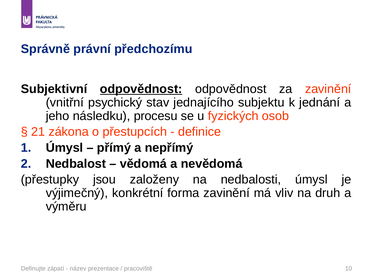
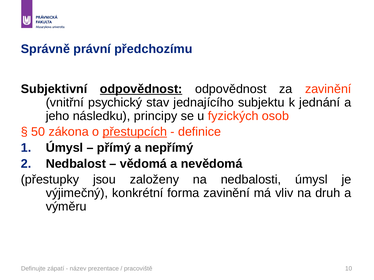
procesu: procesu -> principy
21: 21 -> 50
přestupcích underline: none -> present
